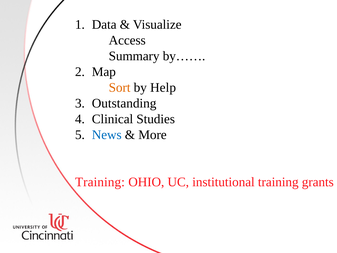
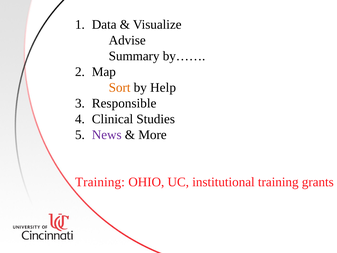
Access: Access -> Advise
Outstanding: Outstanding -> Responsible
News colour: blue -> purple
